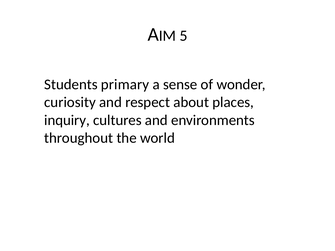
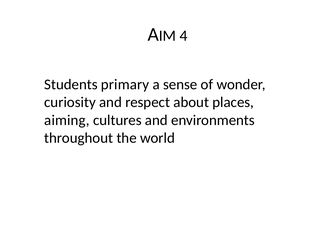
5: 5 -> 4
inquiry: inquiry -> aiming
